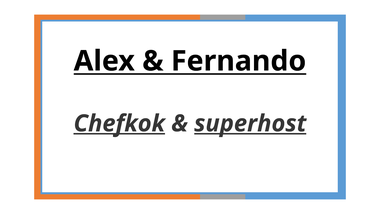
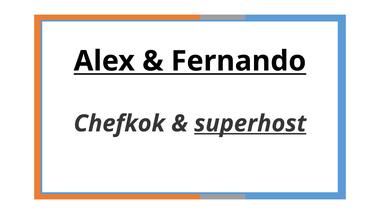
Chefkok underline: present -> none
